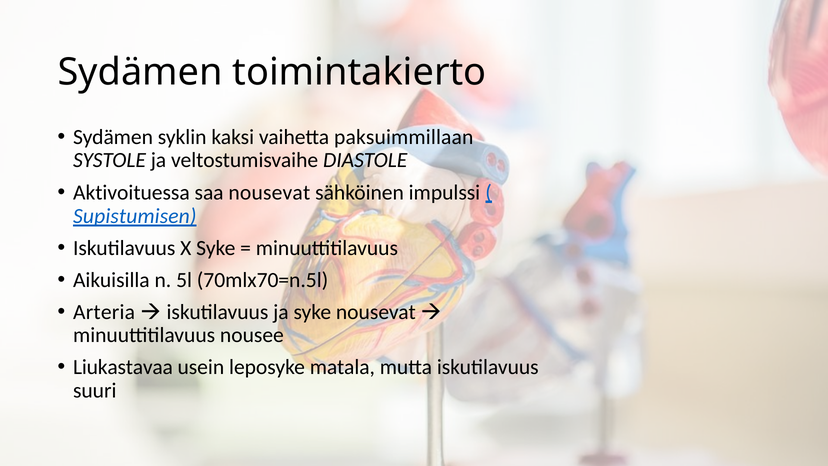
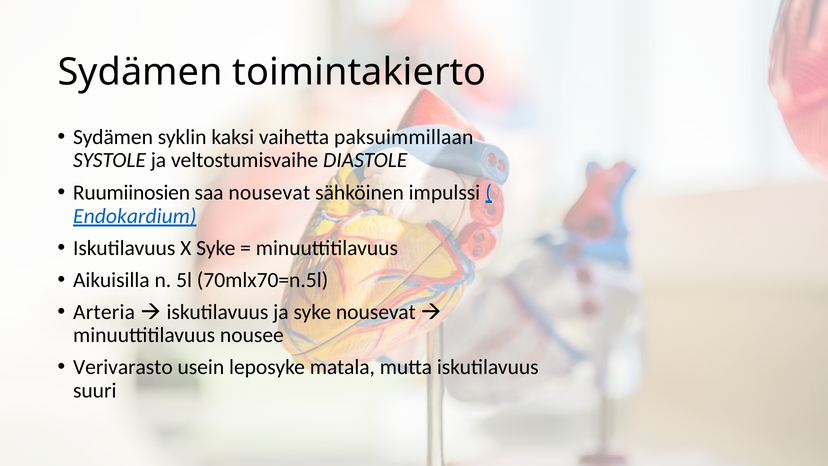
Aktivoituessa: Aktivoituessa -> Ruumiinosien
Supistumisen: Supistumisen -> Endokardium
Liukastavaa: Liukastavaa -> Verivarasto
